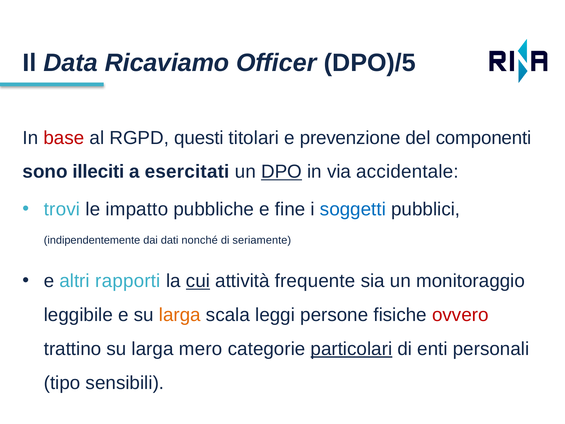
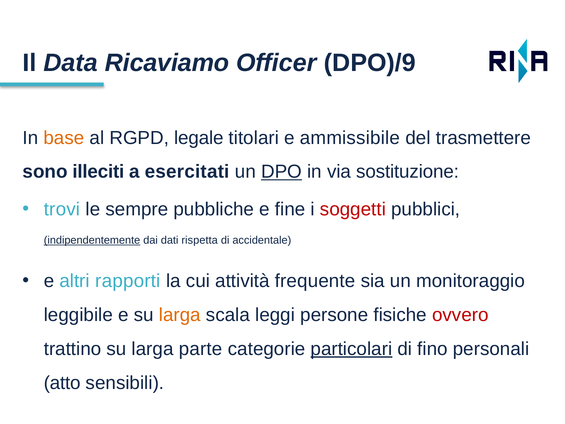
DPO)/5: DPO)/5 -> DPO)/9
base colour: red -> orange
questi: questi -> legale
prevenzione: prevenzione -> ammissibile
componenti: componenti -> trasmettere
accidentale: accidentale -> sostituzione
impatto: impatto -> sempre
soggetti colour: blue -> red
indipendentemente underline: none -> present
nonché: nonché -> rispetta
seriamente: seriamente -> accidentale
cui underline: present -> none
mero: mero -> parte
enti: enti -> fino
tipo: tipo -> atto
